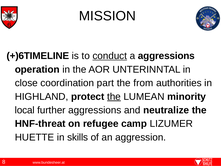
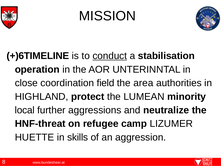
a aggressions: aggressions -> stabilisation
part: part -> field
from: from -> area
the at (114, 96) underline: present -> none
